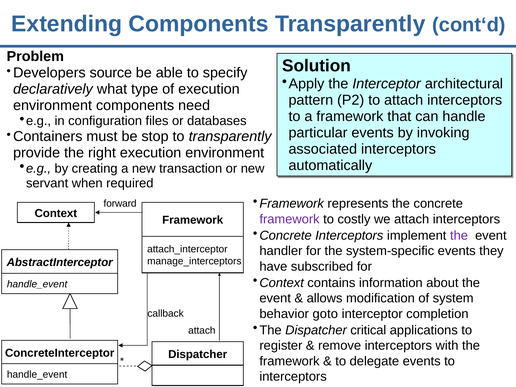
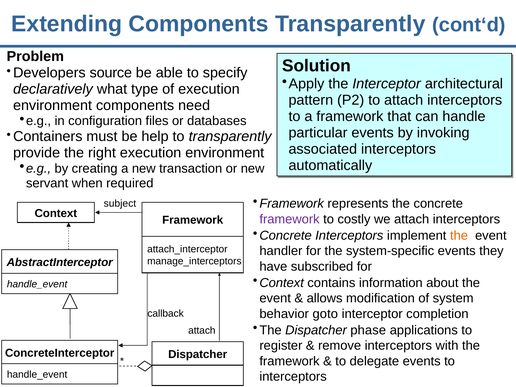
stop: stop -> help
forward: forward -> subject
the at (459, 236) colour: purple -> orange
critical: critical -> phase
